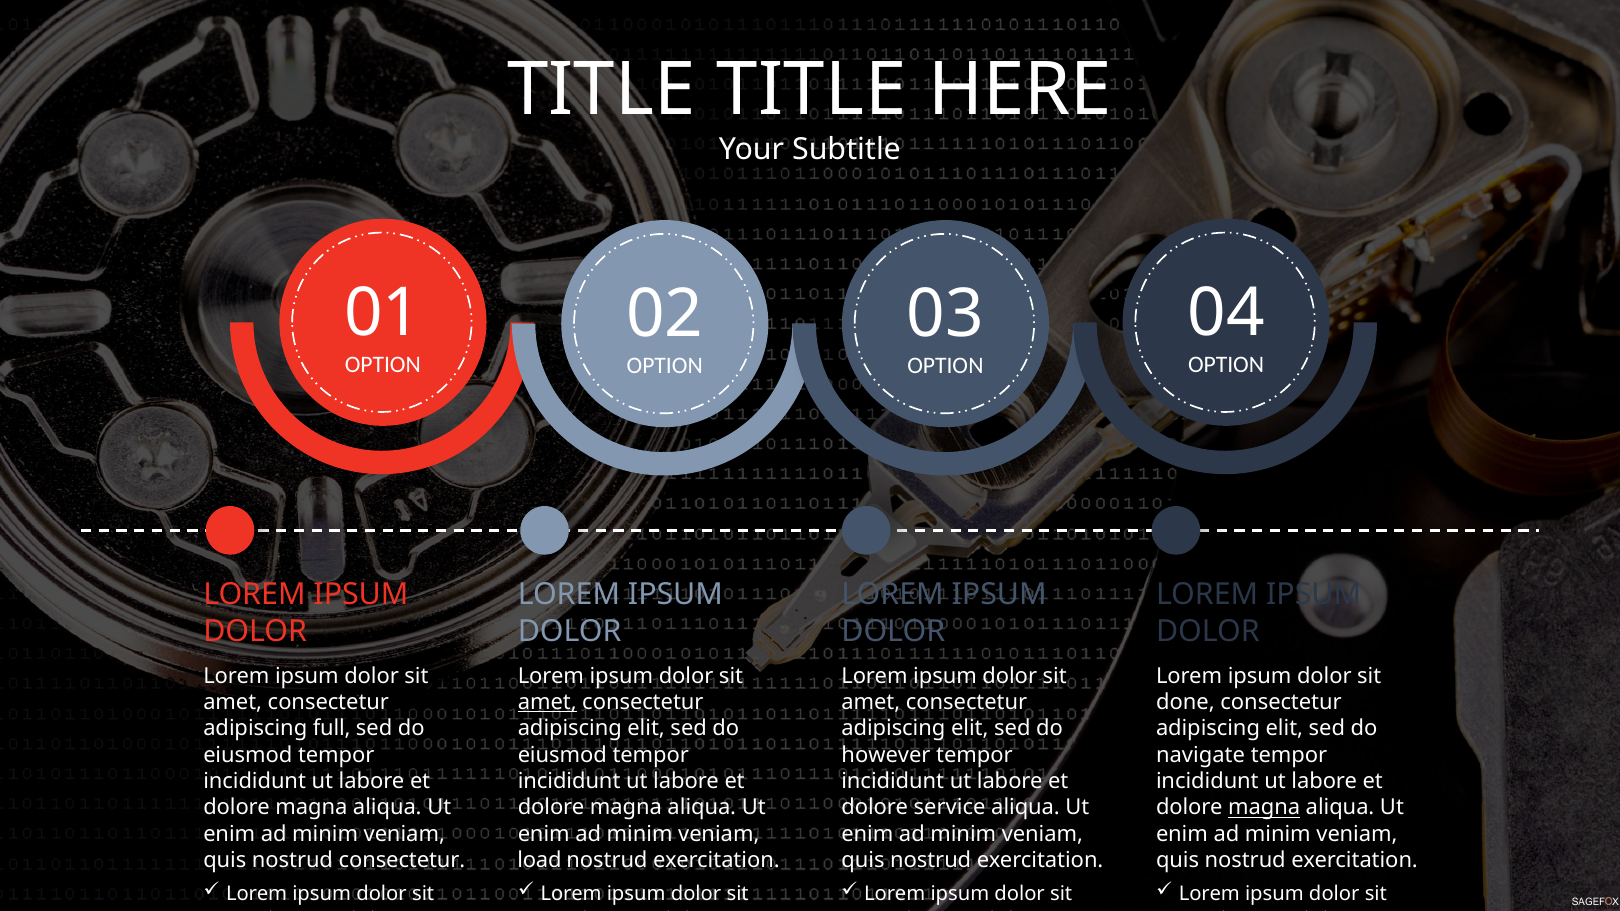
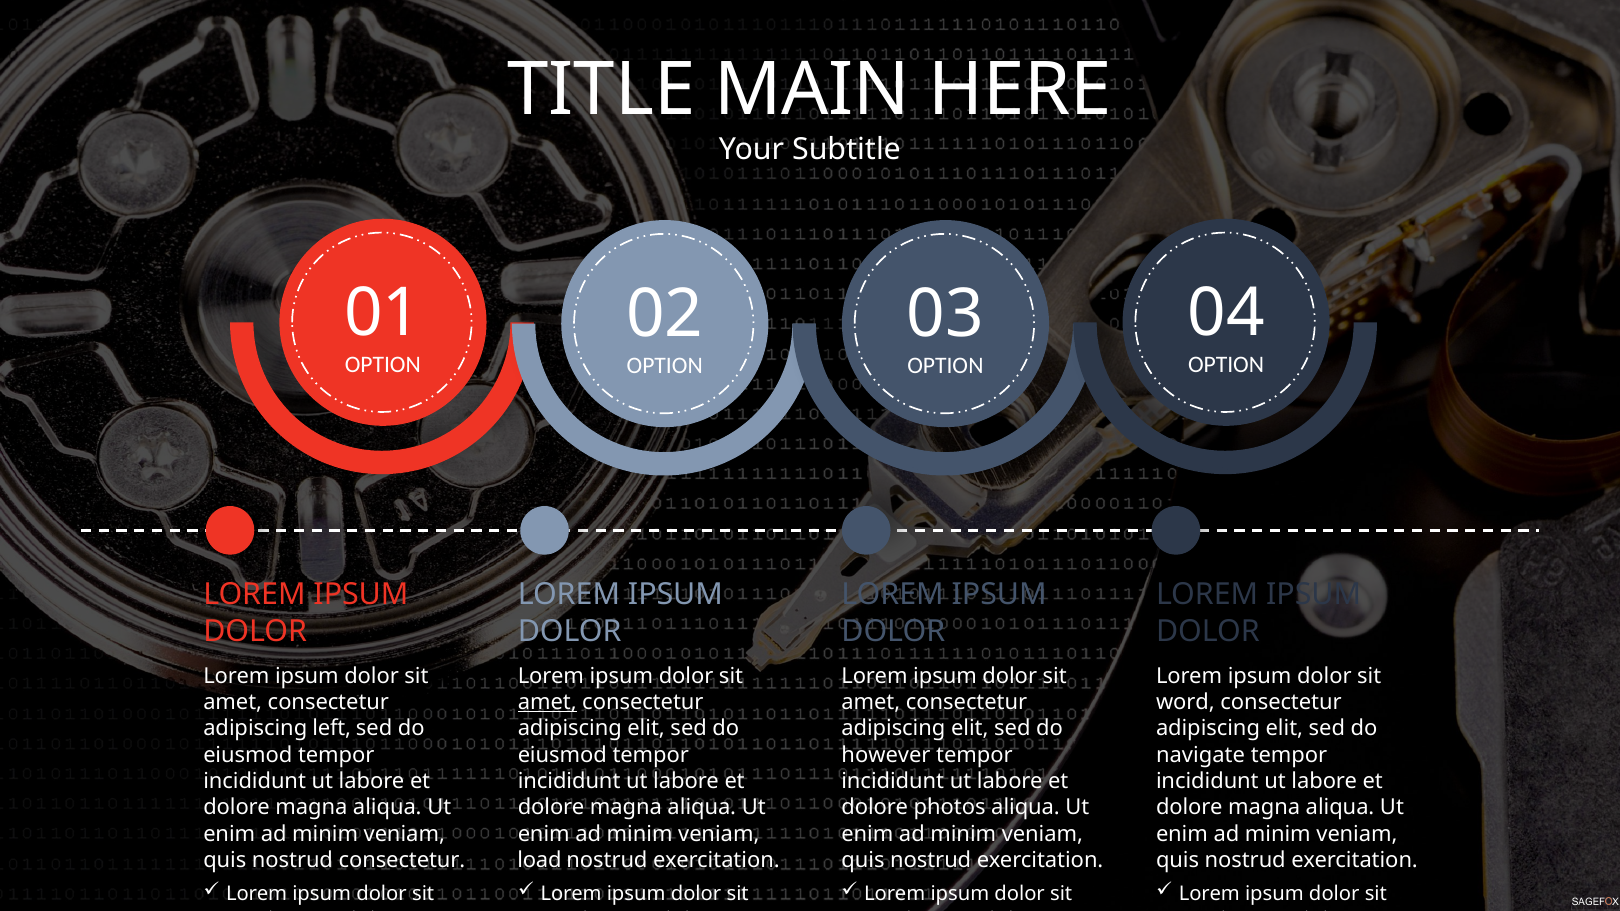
TITLE TITLE: TITLE -> MAIN
done: done -> word
full: full -> left
service: service -> photos
magna at (1264, 808) underline: present -> none
